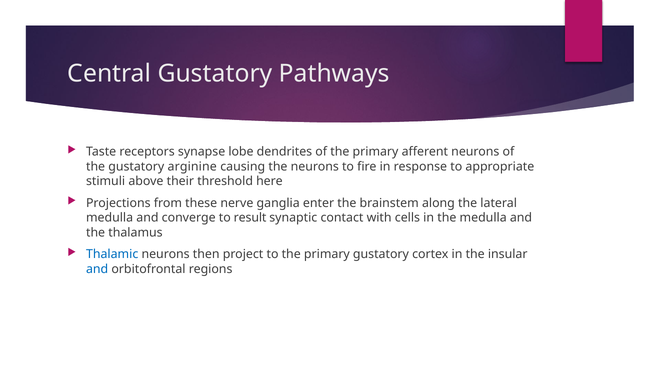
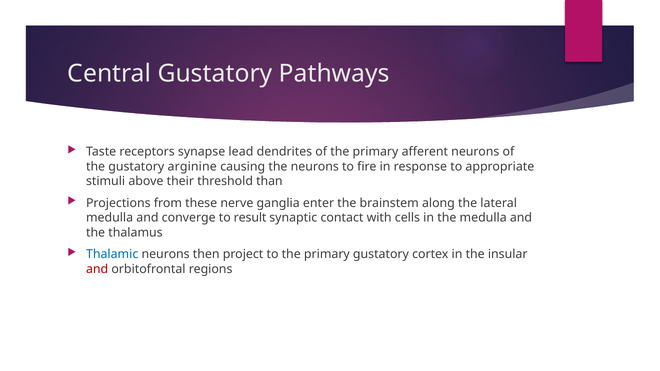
lobe: lobe -> lead
here: here -> than
and at (97, 269) colour: blue -> red
